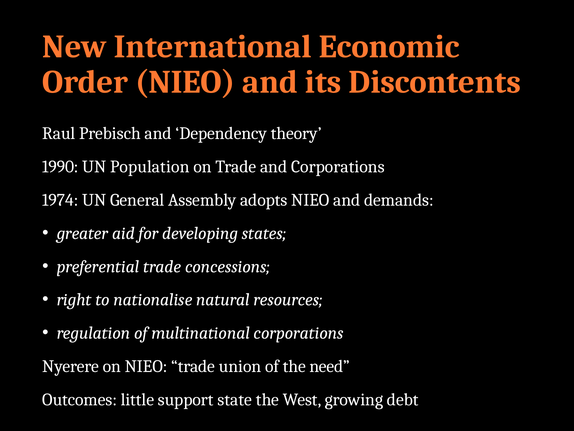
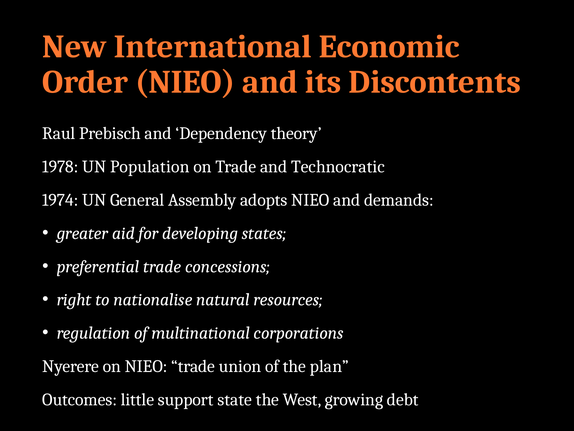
1990: 1990 -> 1978
and Corporations: Corporations -> Technocratic
need: need -> plan
